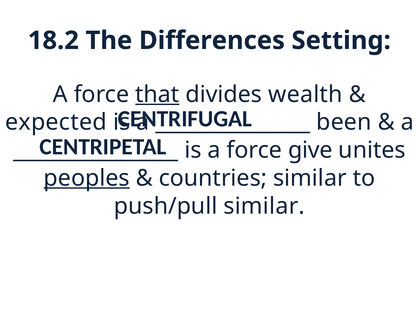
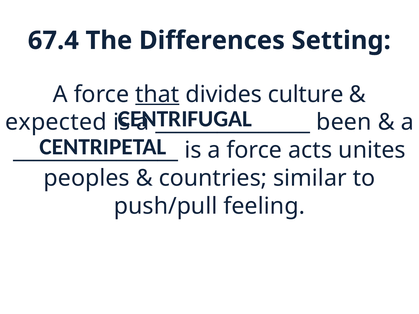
18.2: 18.2 -> 67.4
wealth: wealth -> culture
give: give -> acts
peoples underline: present -> none
push/pull similar: similar -> feeling
